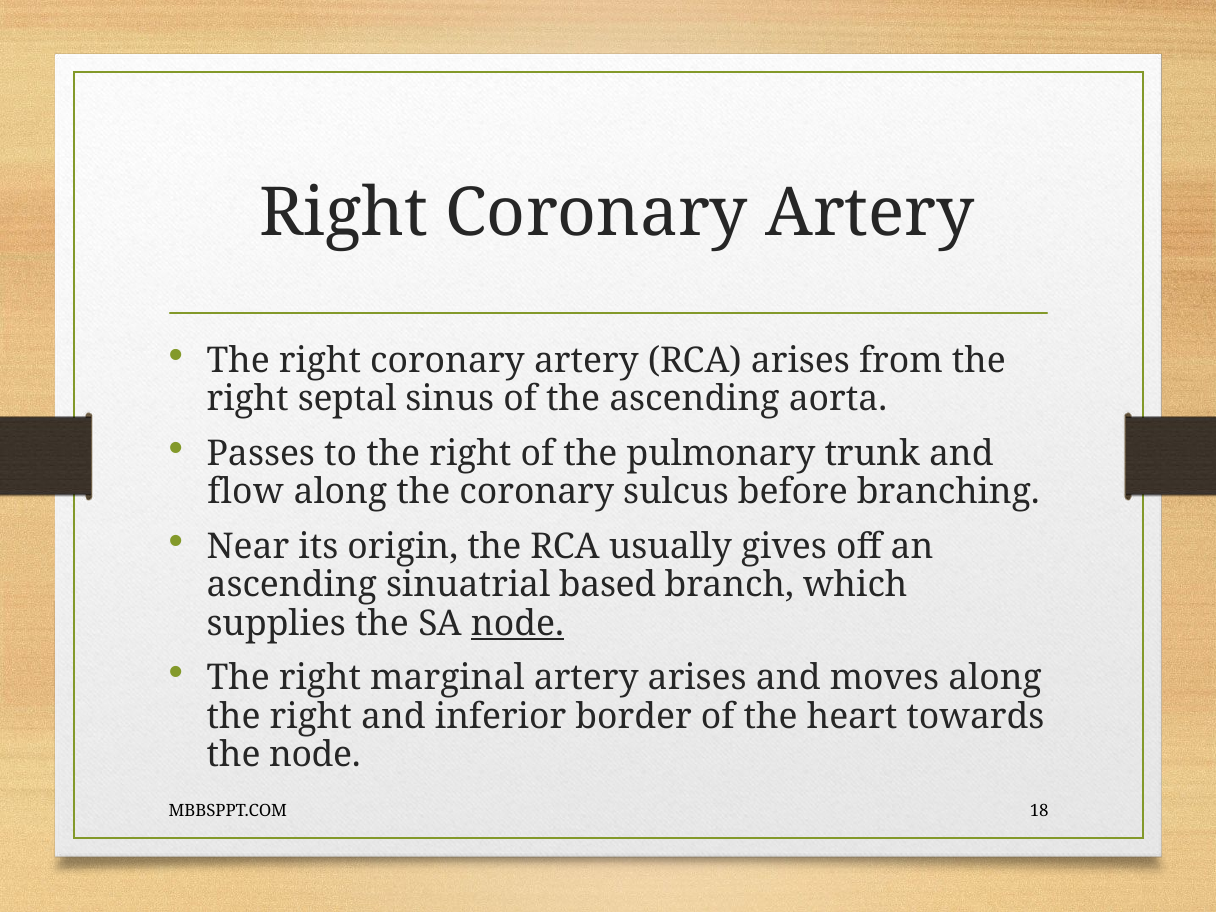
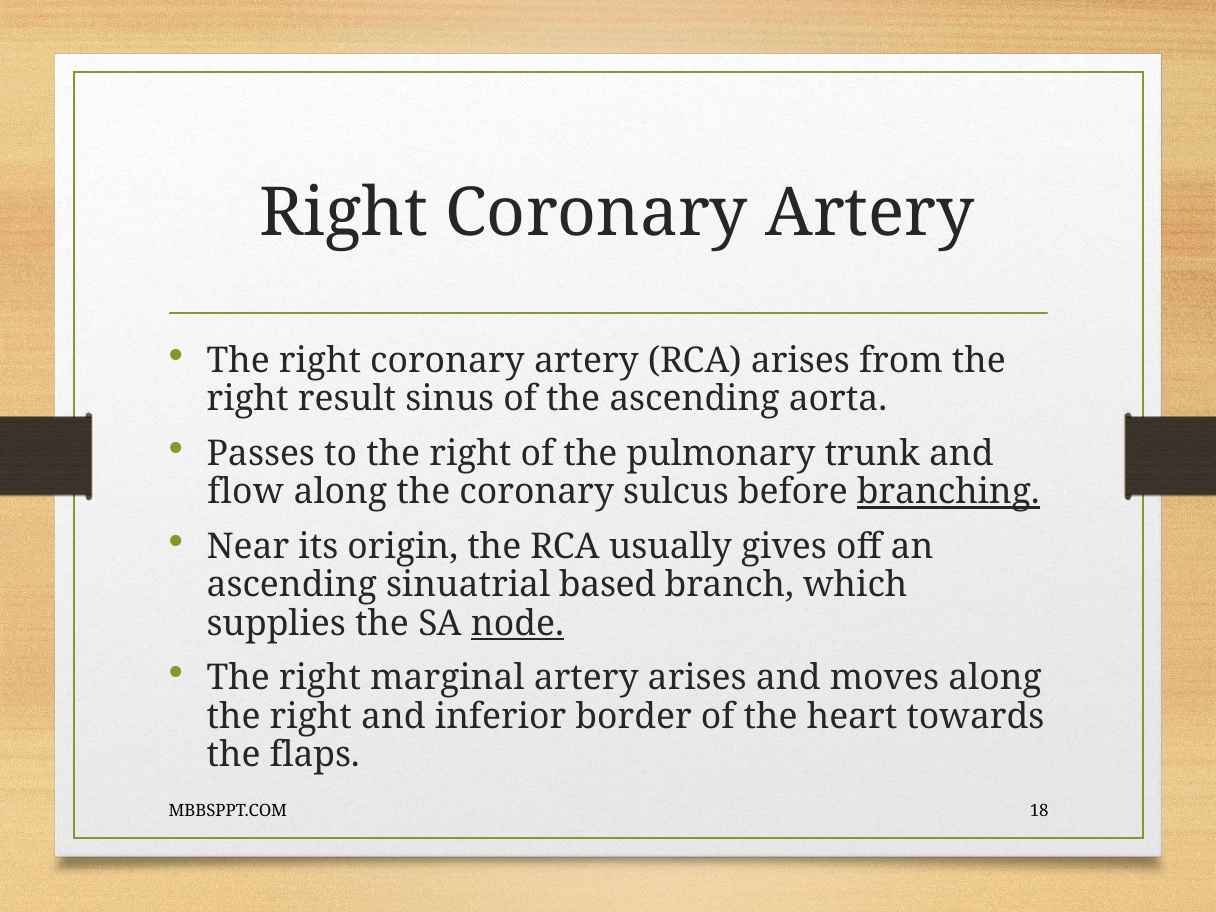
septal: septal -> result
branching underline: none -> present
the node: node -> flaps
